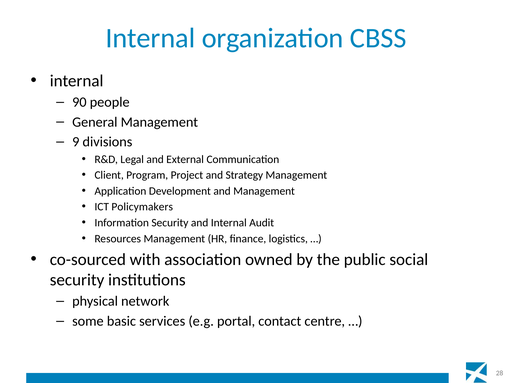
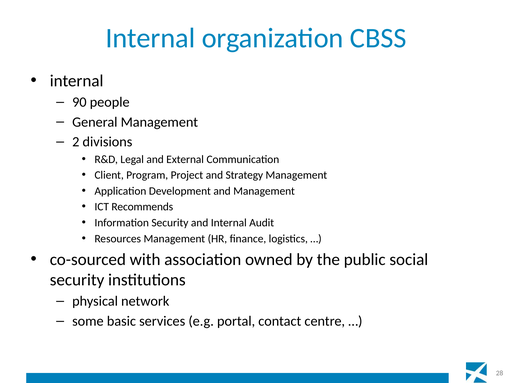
9: 9 -> 2
Policymakers: Policymakers -> Recommends
